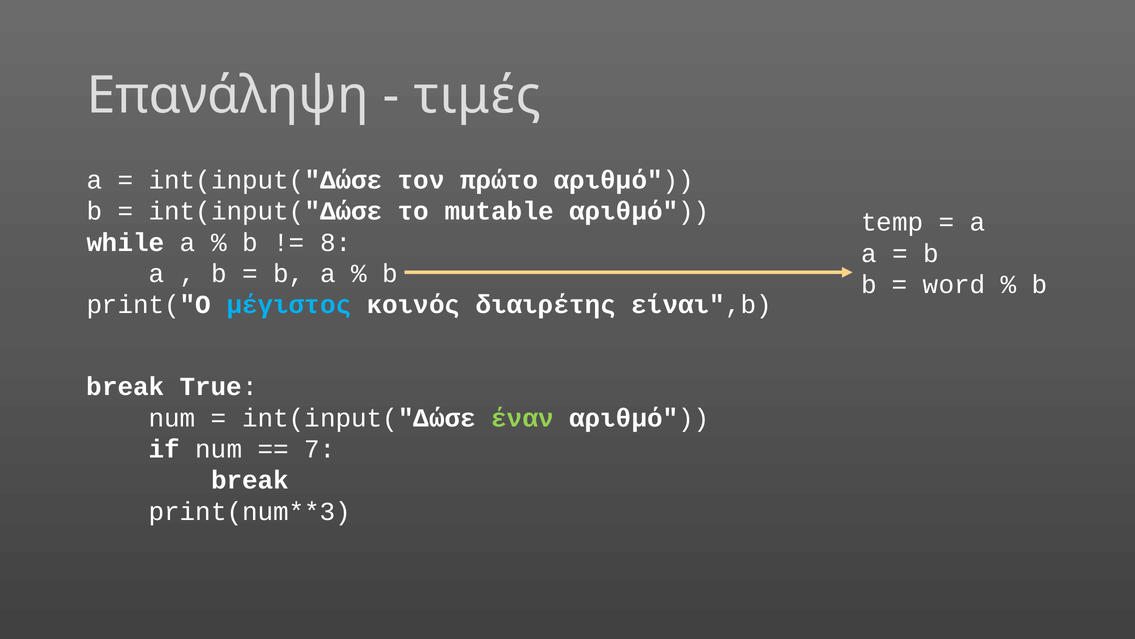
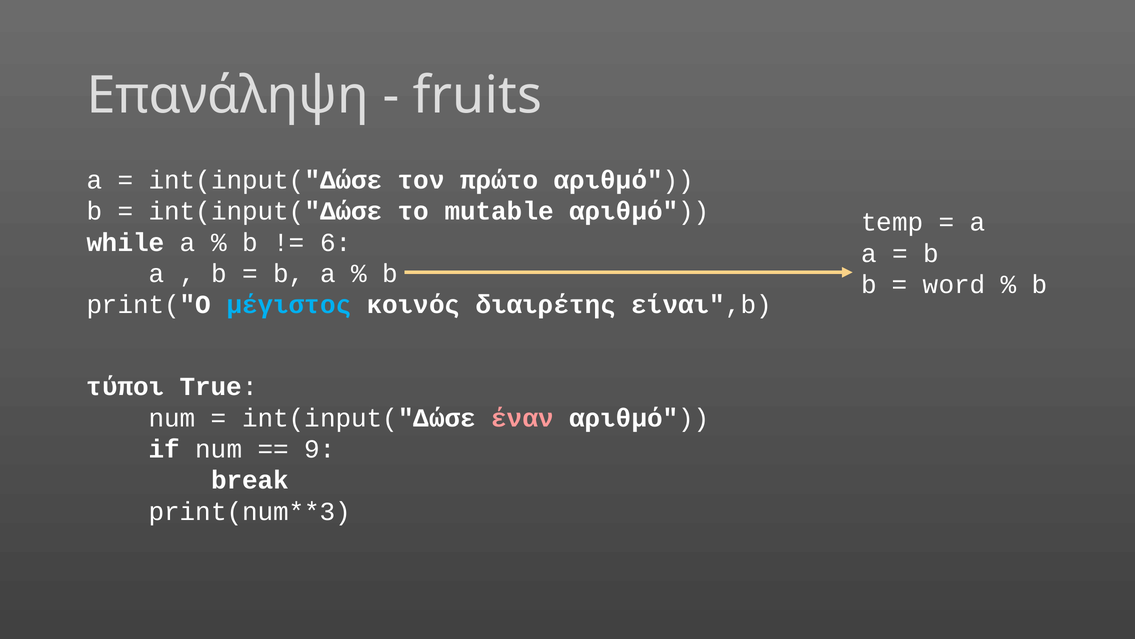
τιμές: τιμές -> fruits
8: 8 -> 6
break at (125, 386): break -> τύποι
έναν colour: light green -> pink
7: 7 -> 9
